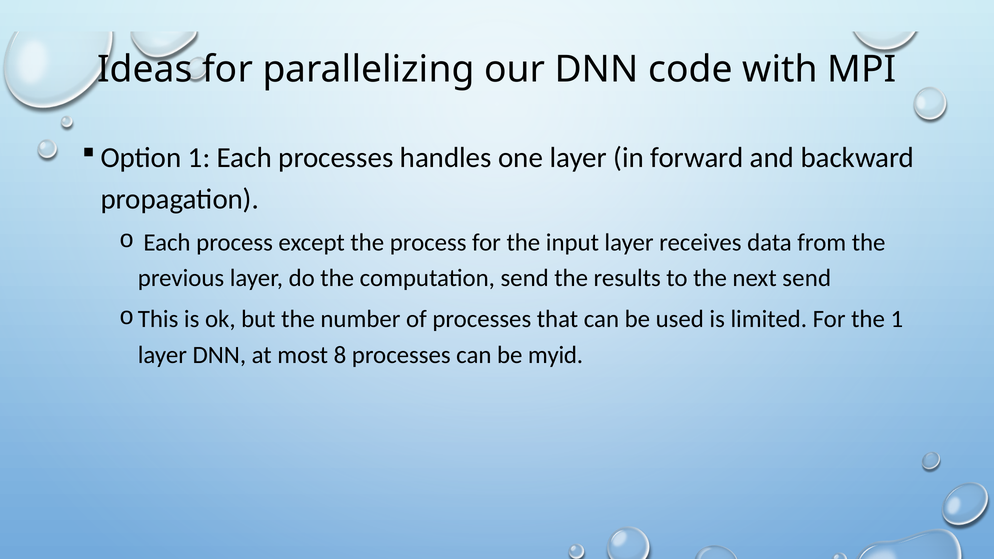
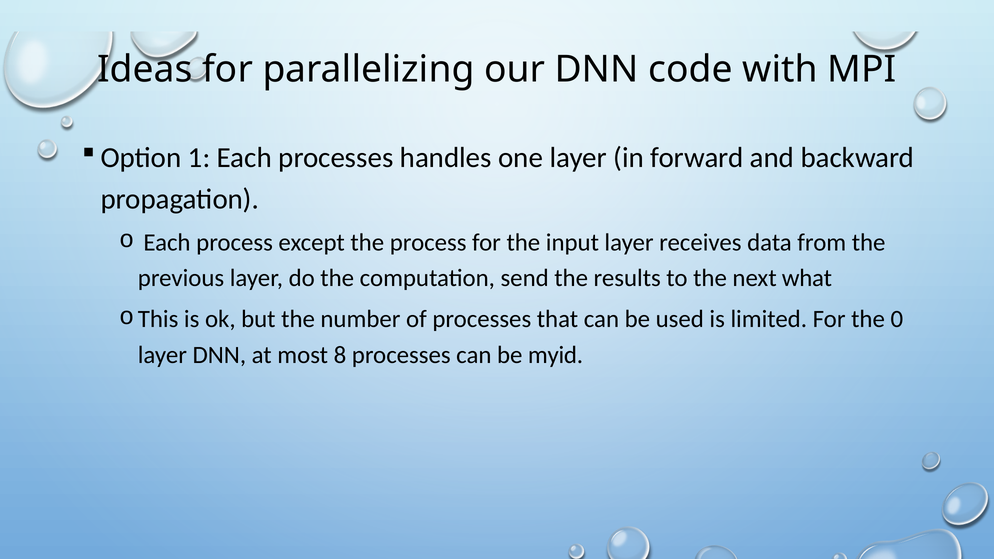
next send: send -> what
the 1: 1 -> 0
